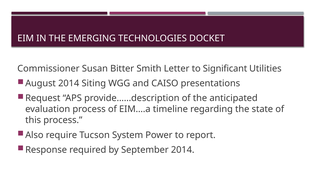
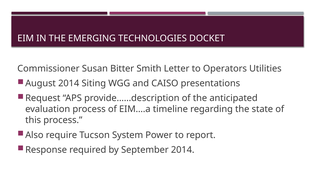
Significant: Significant -> Operators
